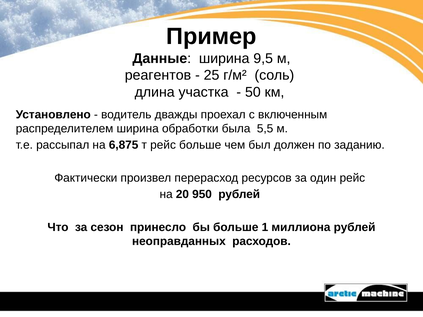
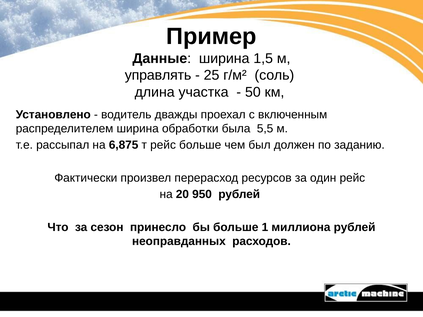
9,5: 9,5 -> 1,5
реагентов: реагентов -> управлять
